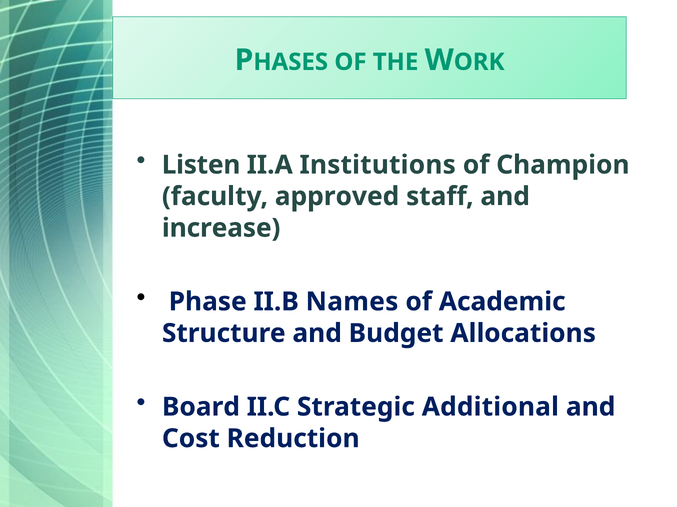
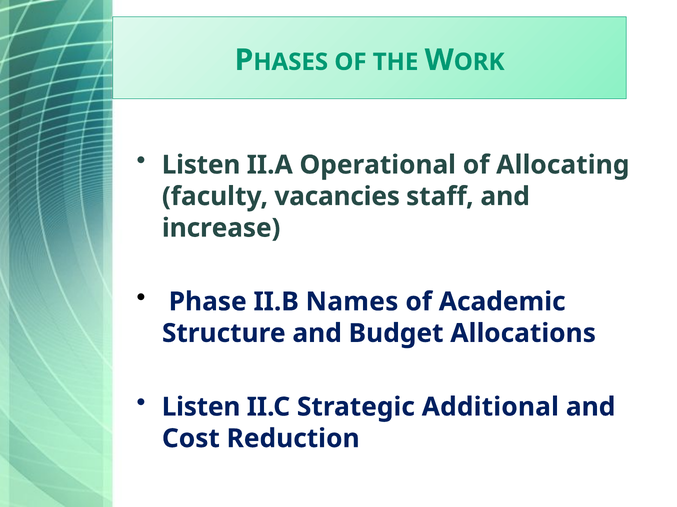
Institutions: Institutions -> Operational
Champion: Champion -> Allocating
approved: approved -> vacancies
Board at (201, 408): Board -> Listen
